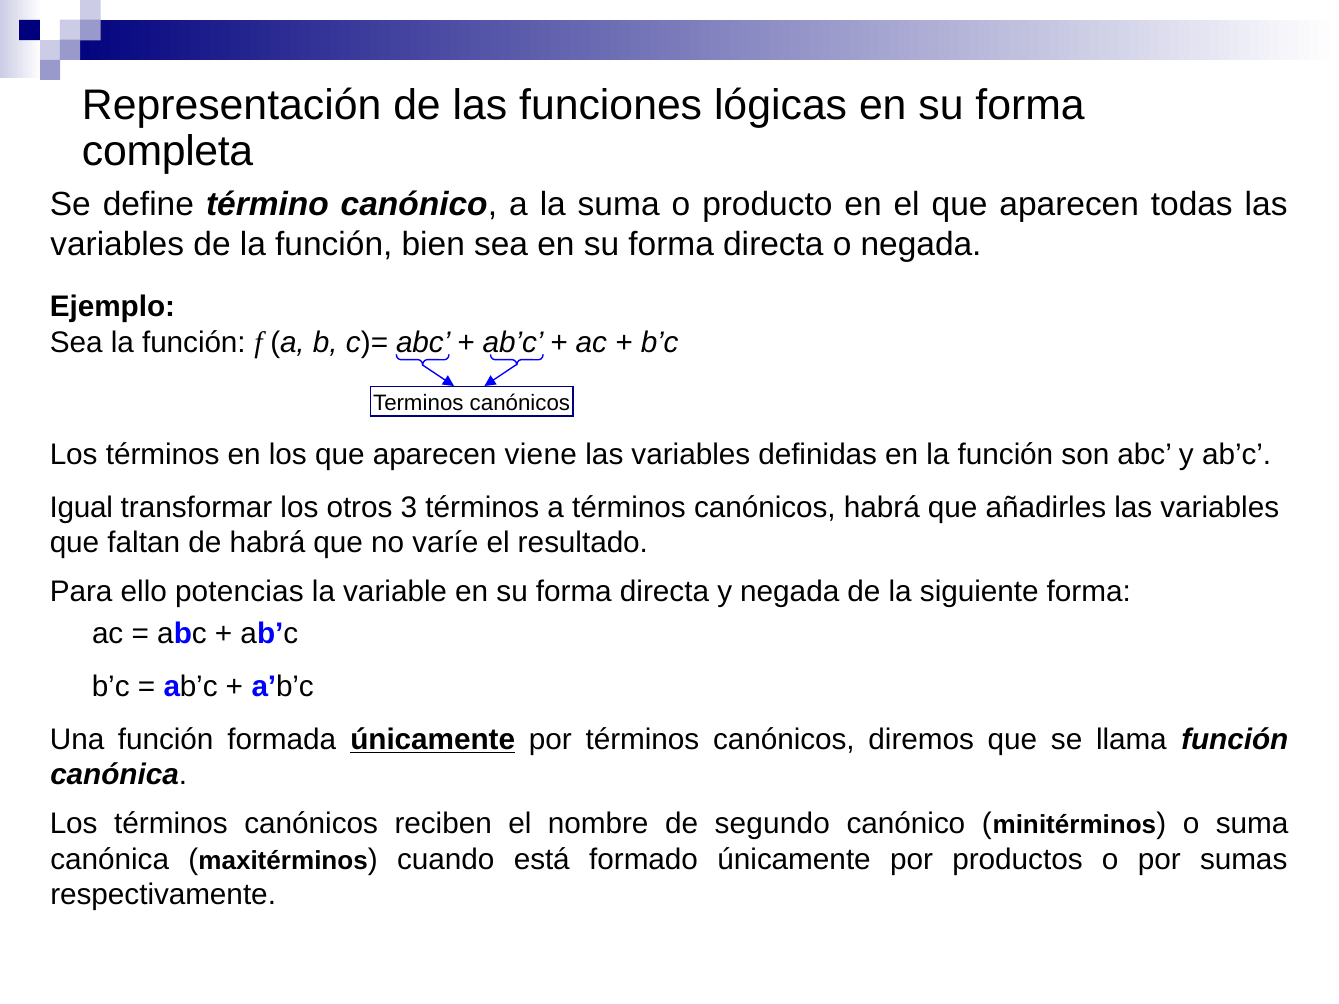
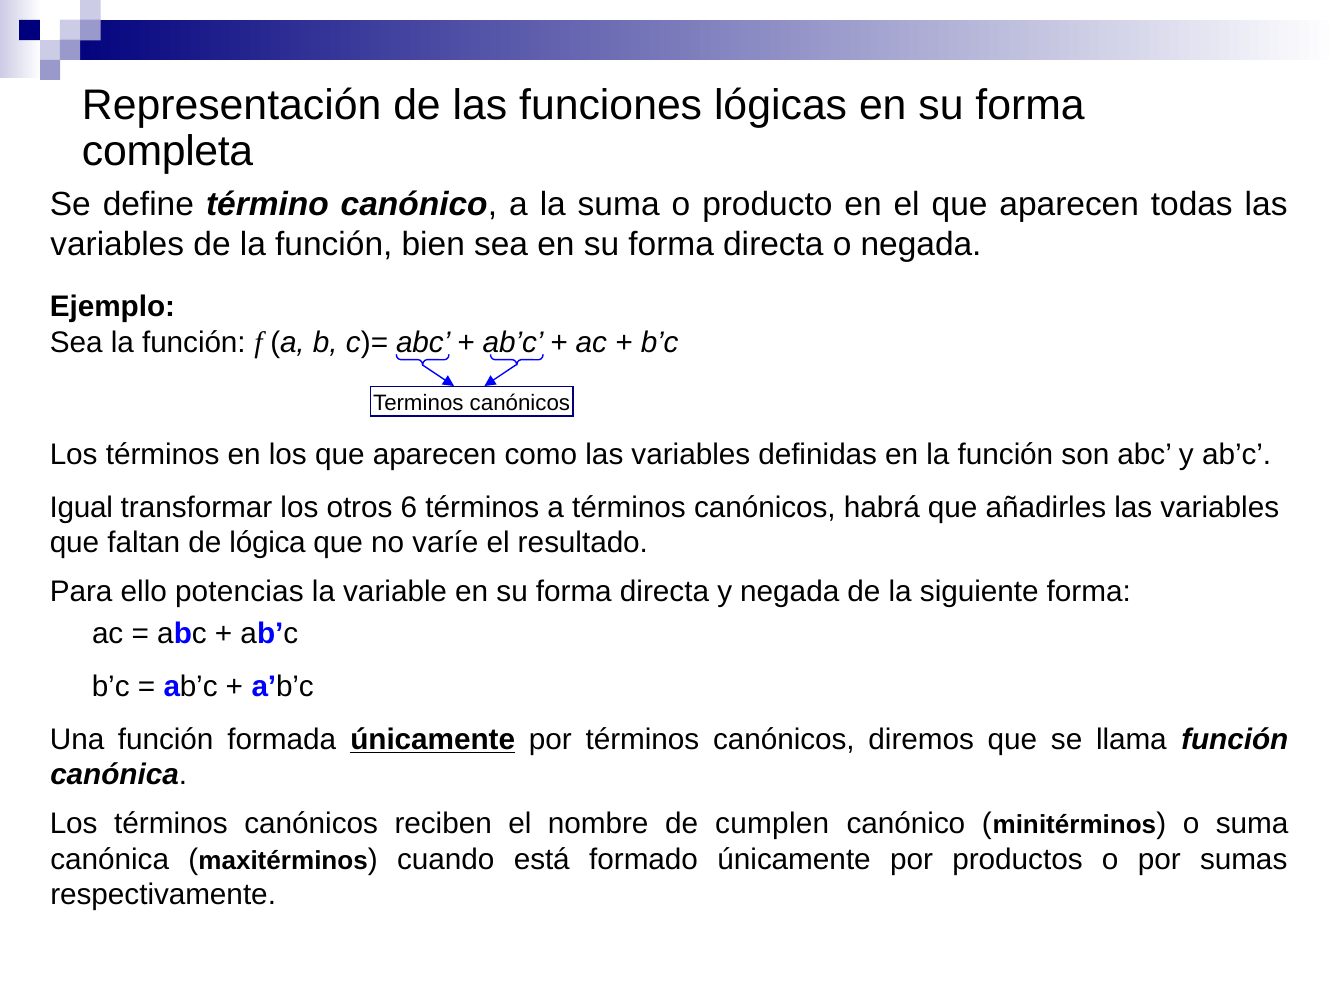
viene: viene -> como
3: 3 -> 6
de habrá: habrá -> lógica
segundo: segundo -> cumplen
